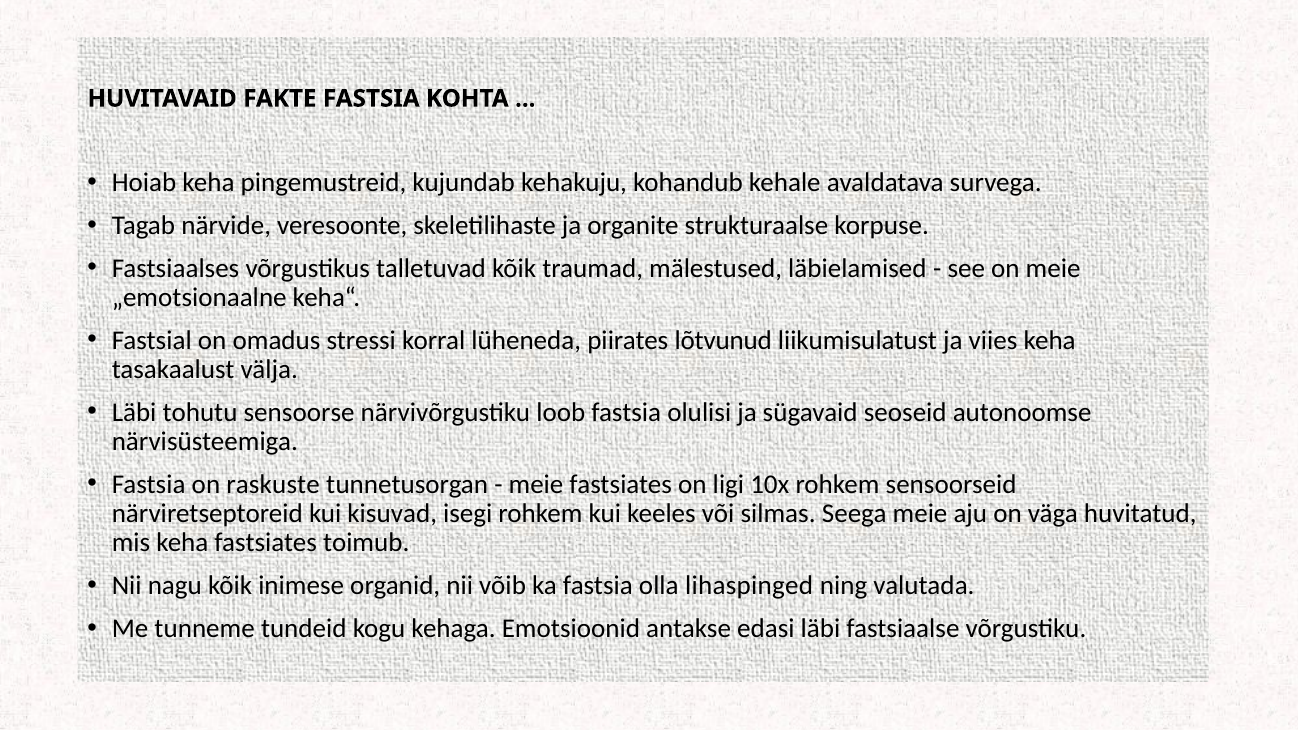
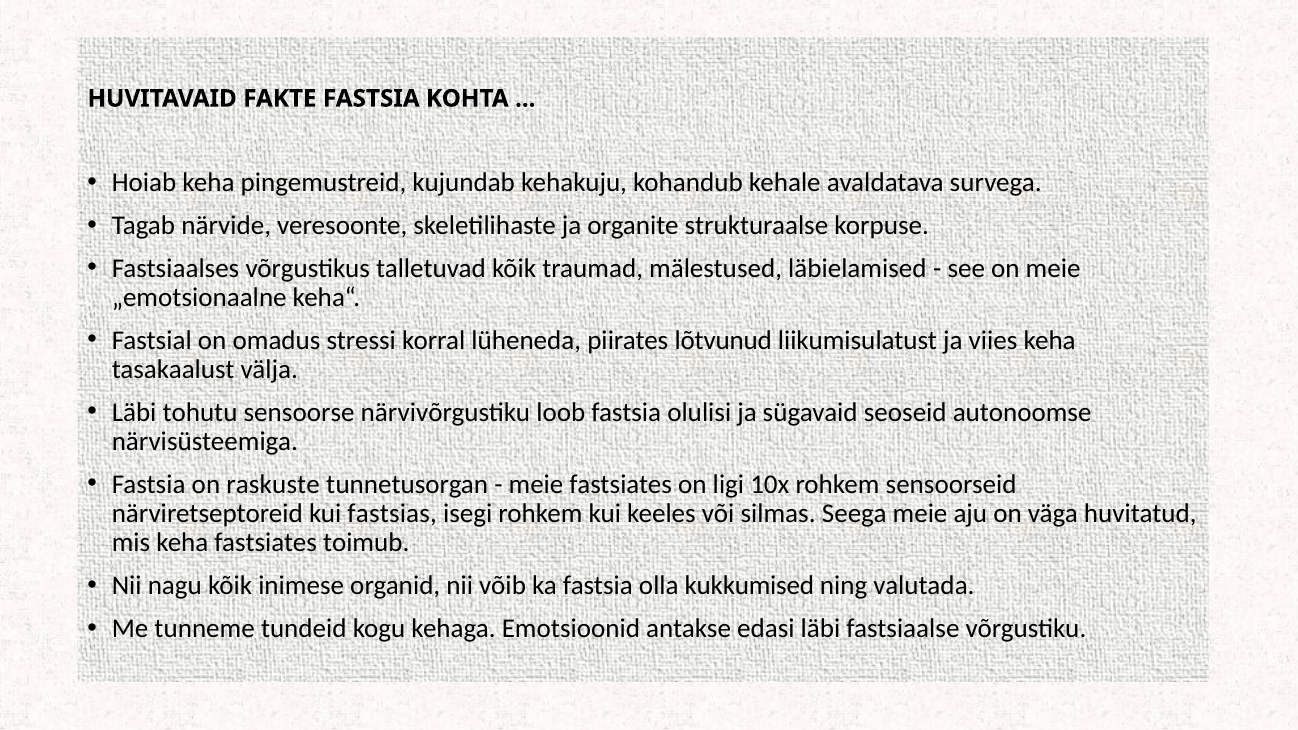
kisuvad: kisuvad -> fastsias
lihaspinged: lihaspinged -> kukkumised
